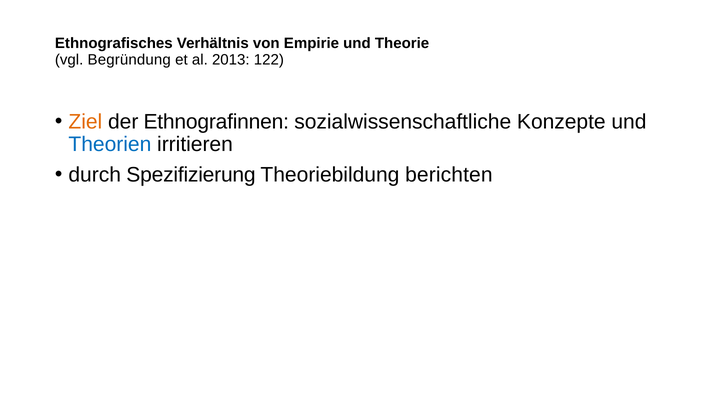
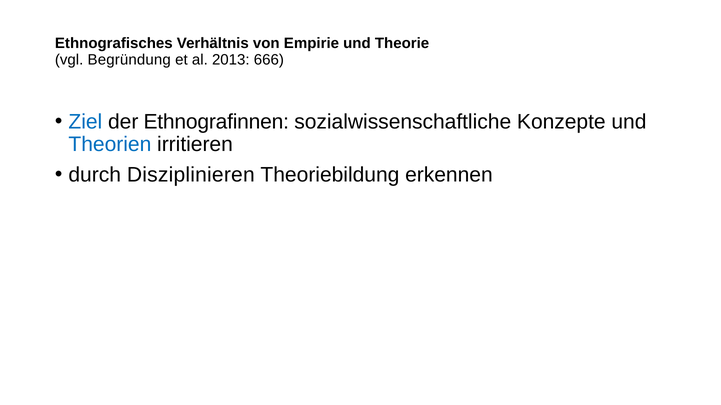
122: 122 -> 666
Ziel colour: orange -> blue
Spezifizierung: Spezifizierung -> Disziplinieren
berichten: berichten -> erkennen
